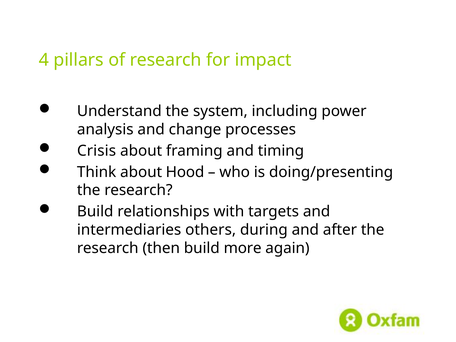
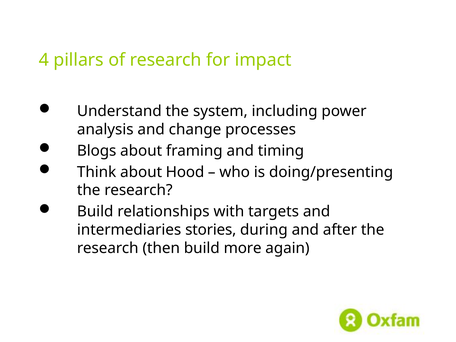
Crisis: Crisis -> Blogs
others: others -> stories
